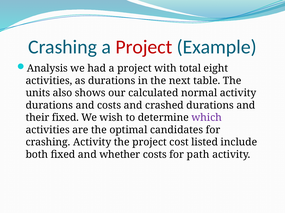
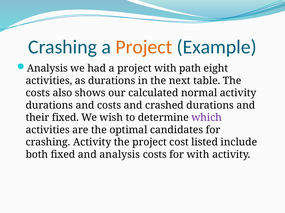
Project at (144, 47) colour: red -> orange
total: total -> path
units at (38, 93): units -> costs
and whether: whether -> analysis
for path: path -> with
